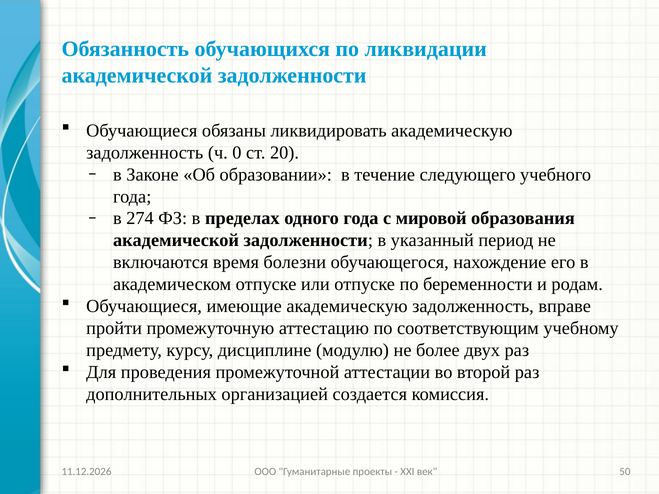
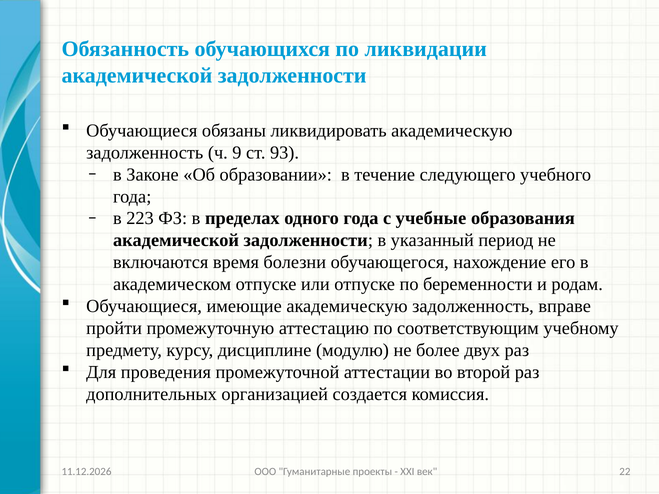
0: 0 -> 9
20: 20 -> 93
274: 274 -> 223
мировой: мировой -> учебные
50: 50 -> 22
